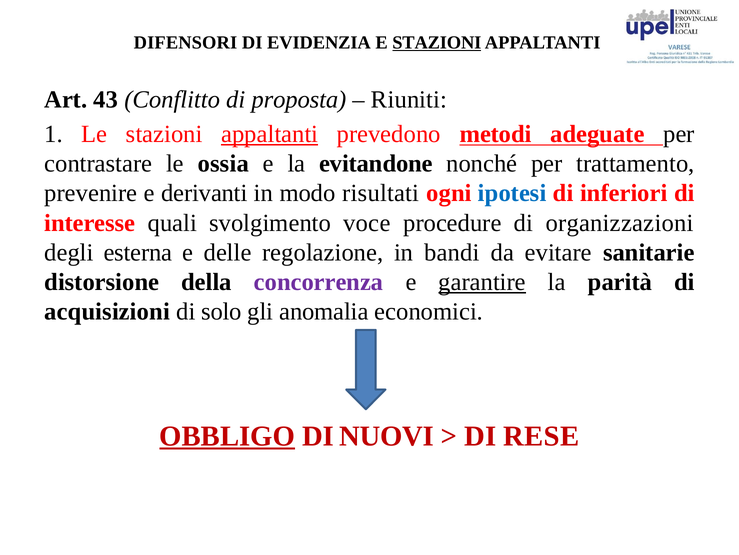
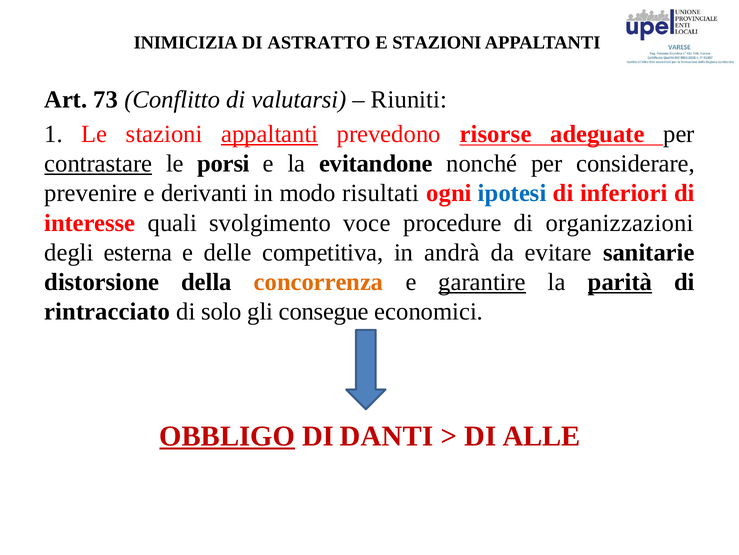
DIFENSORI: DIFENSORI -> INIMICIZIA
EVIDENZIA: EVIDENZIA -> ASTRATTO
STAZIONI at (437, 43) underline: present -> none
43: 43 -> 73
proposta: proposta -> valutarsi
metodi: metodi -> risorse
contrastare underline: none -> present
ossia: ossia -> porsi
trattamento: trattamento -> considerare
regolazione: regolazione -> competitiva
bandi: bandi -> andrà
concorrenza colour: purple -> orange
parità underline: none -> present
acquisizioni: acquisizioni -> rintracciato
anomalia: anomalia -> consegue
NUOVI: NUOVI -> DANTI
RESE: RESE -> ALLE
